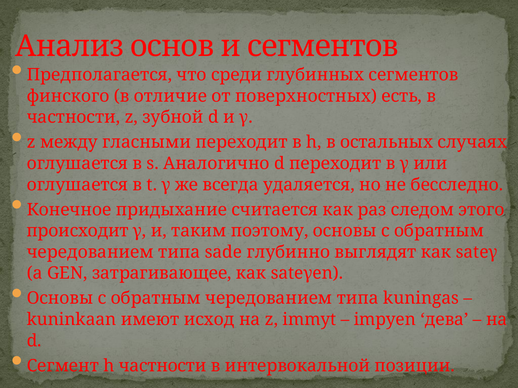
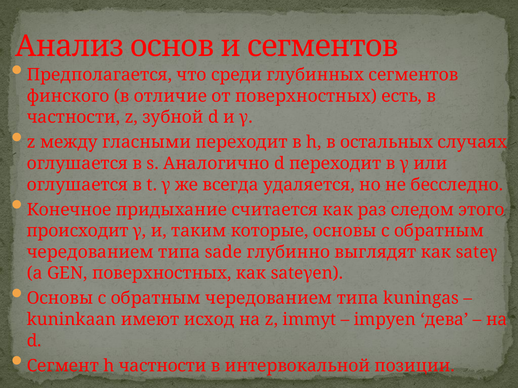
поэтому: поэтому -> которые
GEN затрагивающее: затрагивающее -> поверхностных
